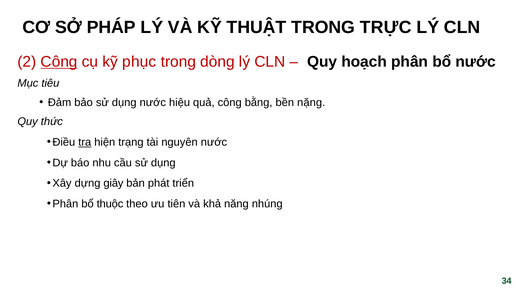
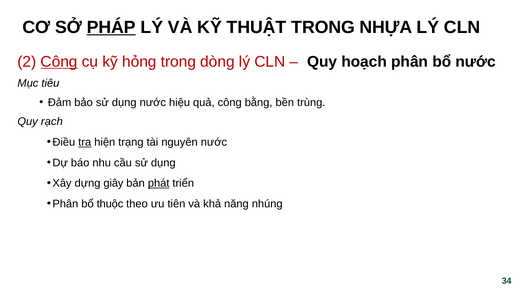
PHÁP underline: none -> present
TRỰC: TRỰC -> NHỰA
phục: phục -> hỏng
nặng: nặng -> trùng
thức: thức -> rạch
phát underline: none -> present
